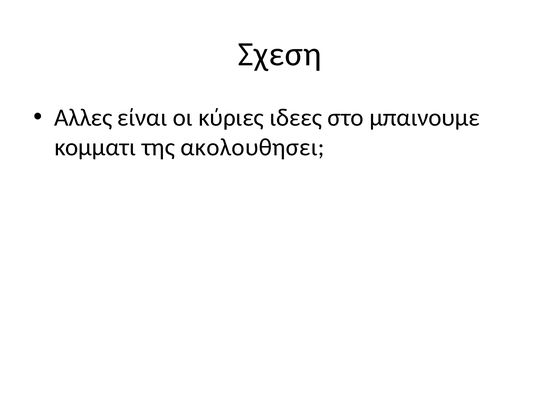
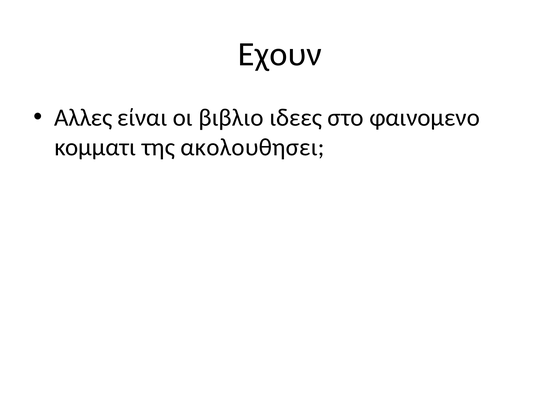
Σχεση: Σχεση -> Εχουν
κύριες: κύριες -> βιβλιο
μπαινουμε: μπαινουμε -> φαινομενο
